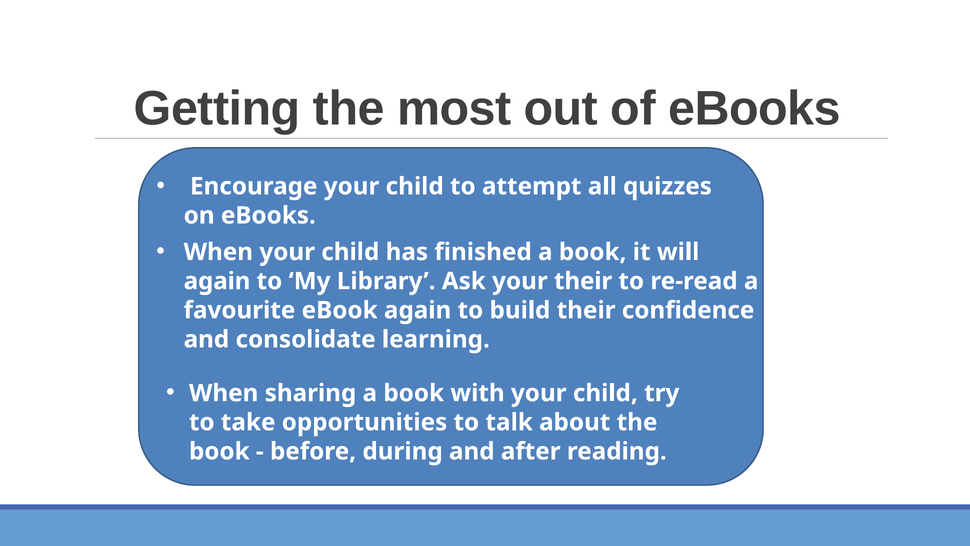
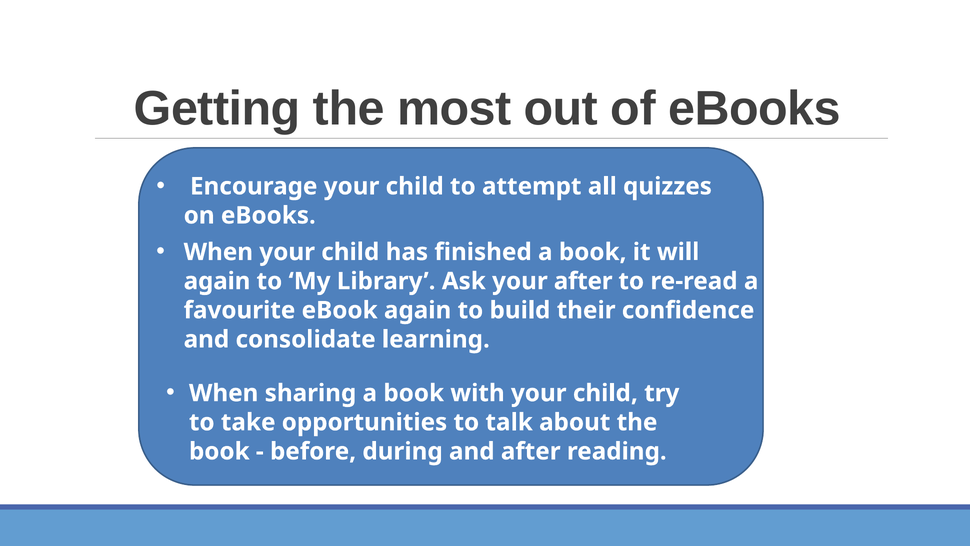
your their: their -> after
